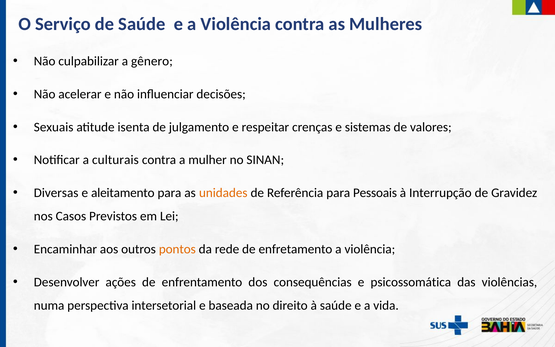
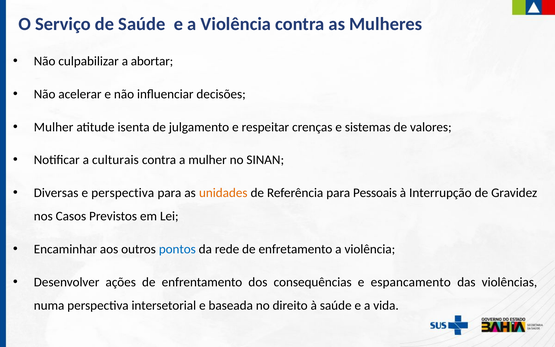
gênero: gênero -> abortar
Sexuais at (54, 127): Sexuais -> Mulher
e aleitamento: aleitamento -> perspectiva
pontos colour: orange -> blue
psicossomática: psicossomática -> espancamento
